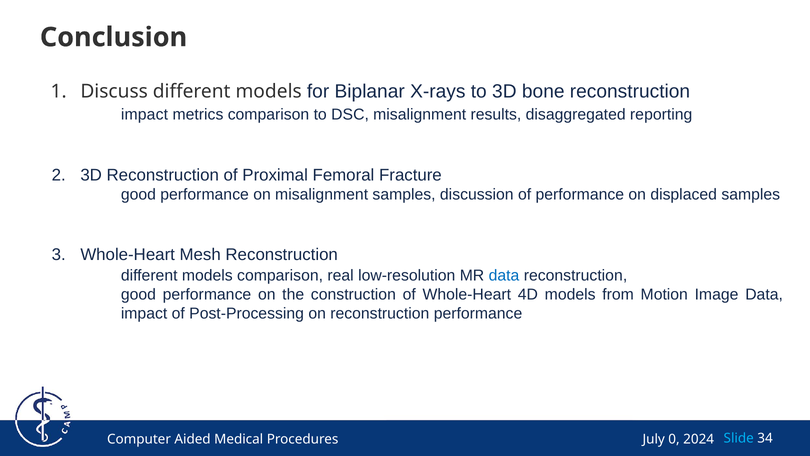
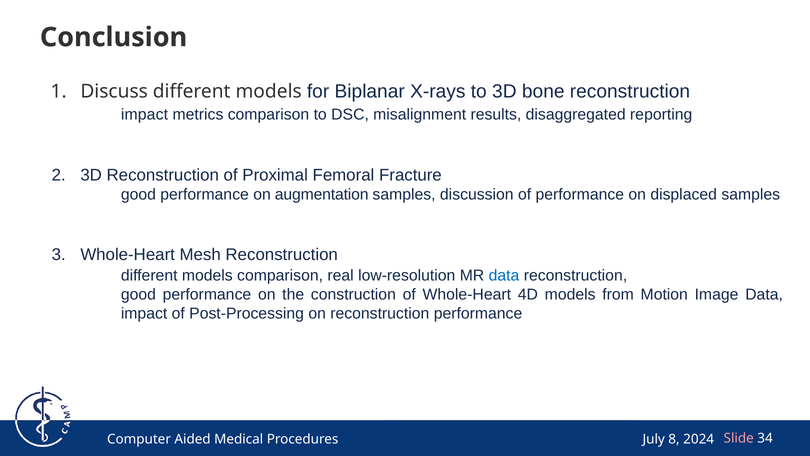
on misalignment: misalignment -> augmentation
0: 0 -> 8
Slide colour: light blue -> pink
